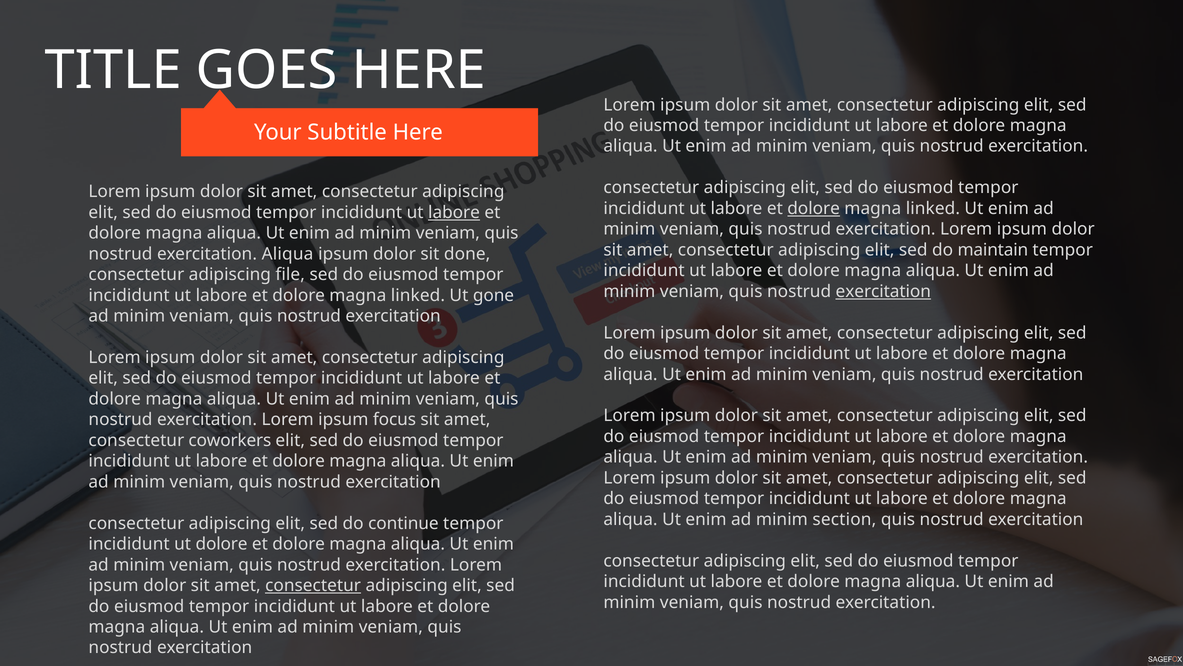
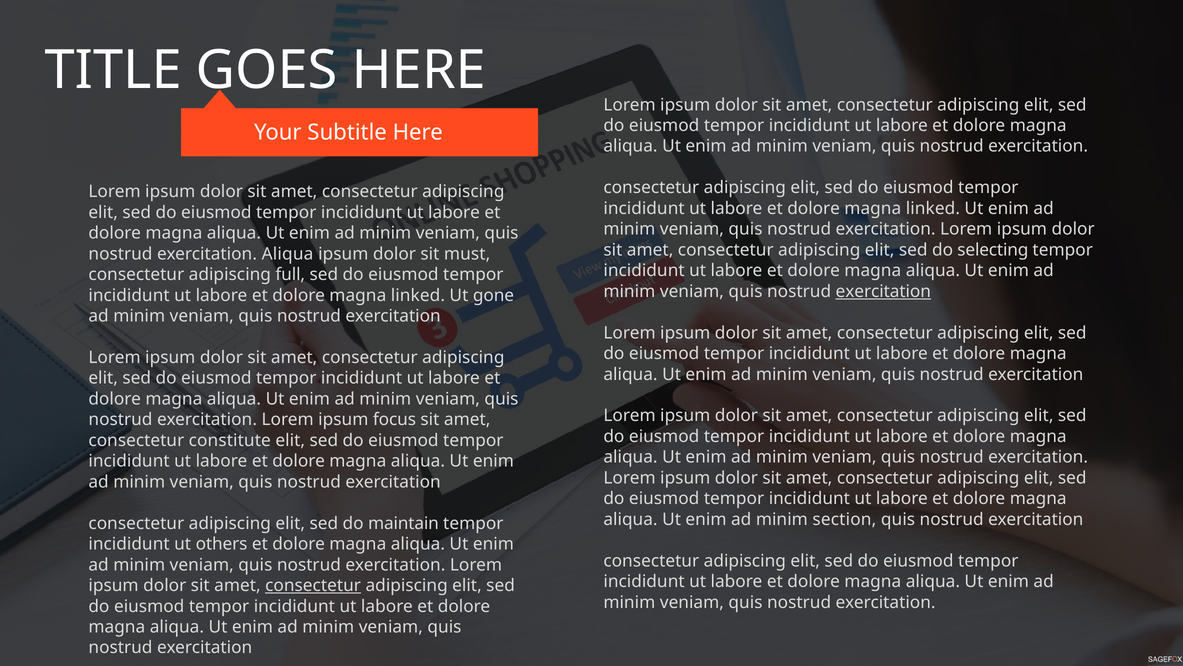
dolore at (814, 208) underline: present -> none
labore at (454, 212) underline: present -> none
maintain: maintain -> selecting
done: done -> must
file: file -> full
coworkers: coworkers -> constitute
continue: continue -> maintain
ut dolore: dolore -> others
